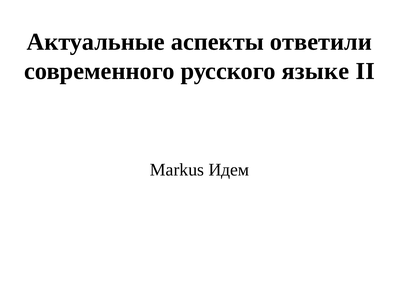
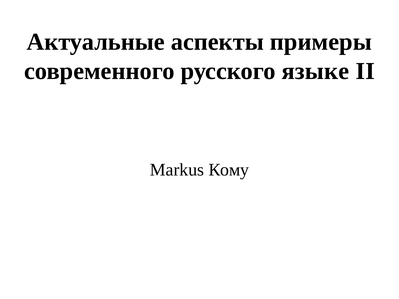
ответили: ответили -> примеры
Идем: Идем -> Кому
